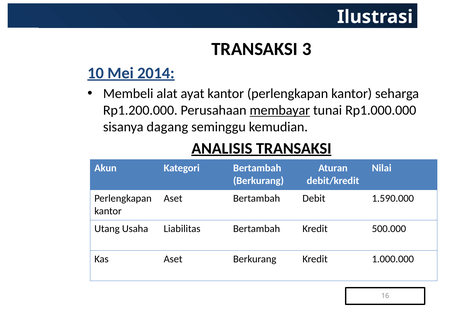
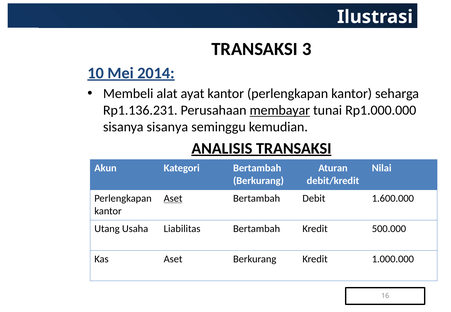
Rp1.200.000: Rp1.200.000 -> Rp1.136.231
sisanya dagang: dagang -> sisanya
Aset at (173, 199) underline: none -> present
1.590.000: 1.590.000 -> 1.600.000
